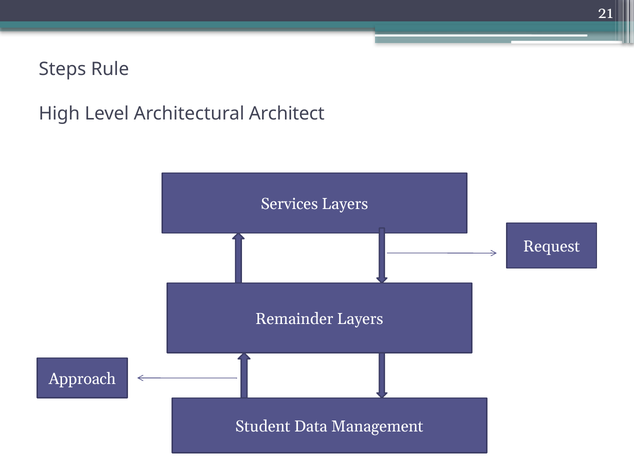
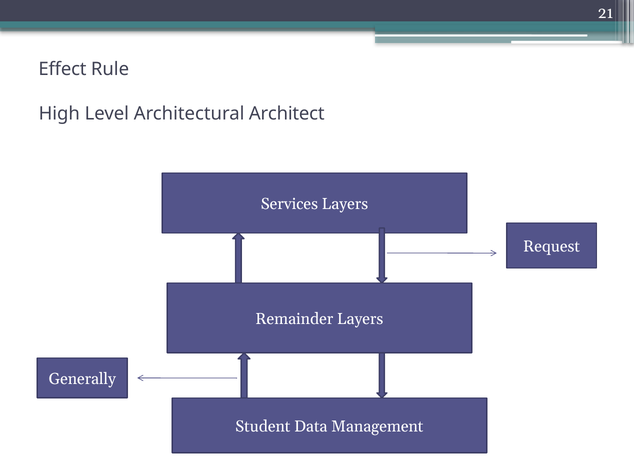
Steps: Steps -> Effect
Approach: Approach -> Generally
